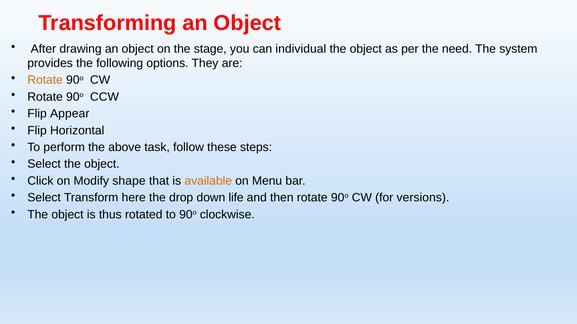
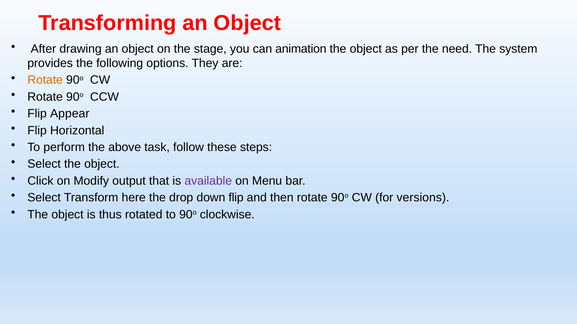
individual: individual -> animation
shape: shape -> output
available colour: orange -> purple
down life: life -> flip
